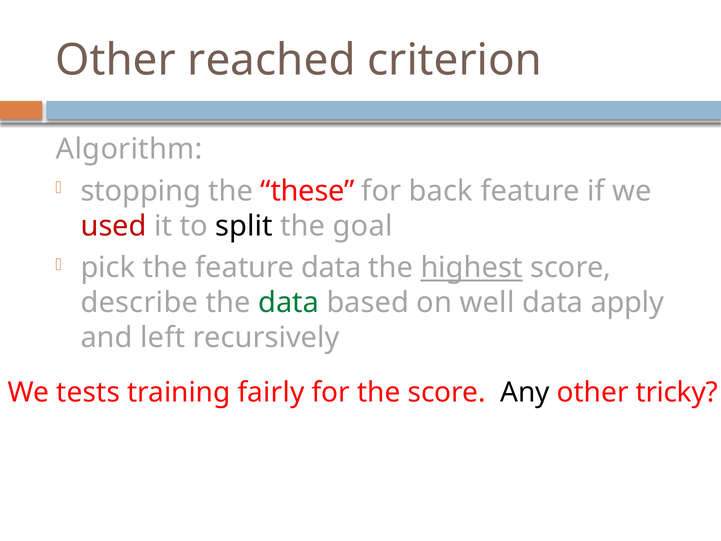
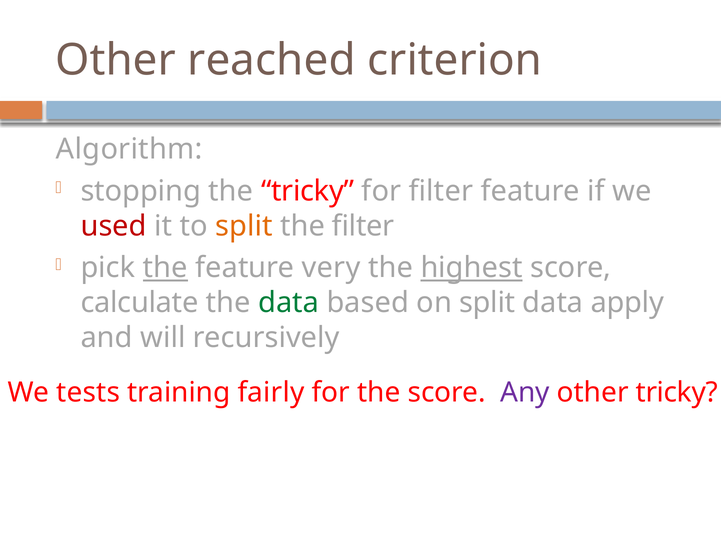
the these: these -> tricky
for back: back -> filter
split at (244, 226) colour: black -> orange
the goal: goal -> filter
the at (165, 268) underline: none -> present
feature data: data -> very
describe: describe -> calculate
on well: well -> split
left: left -> will
Any colour: black -> purple
